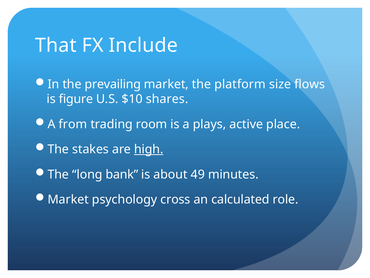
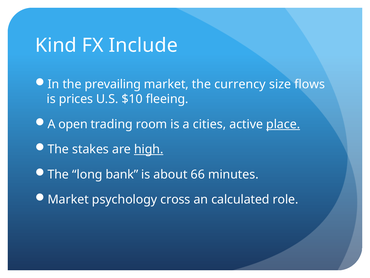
That: That -> Kind
platform: platform -> currency
figure: figure -> prices
shares: shares -> fleeing
from: from -> open
plays: plays -> cities
place underline: none -> present
49: 49 -> 66
